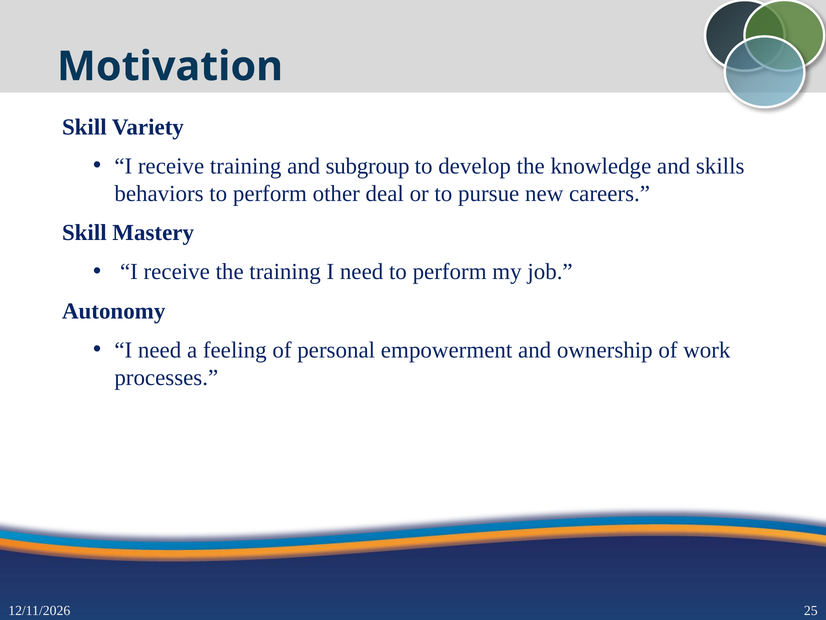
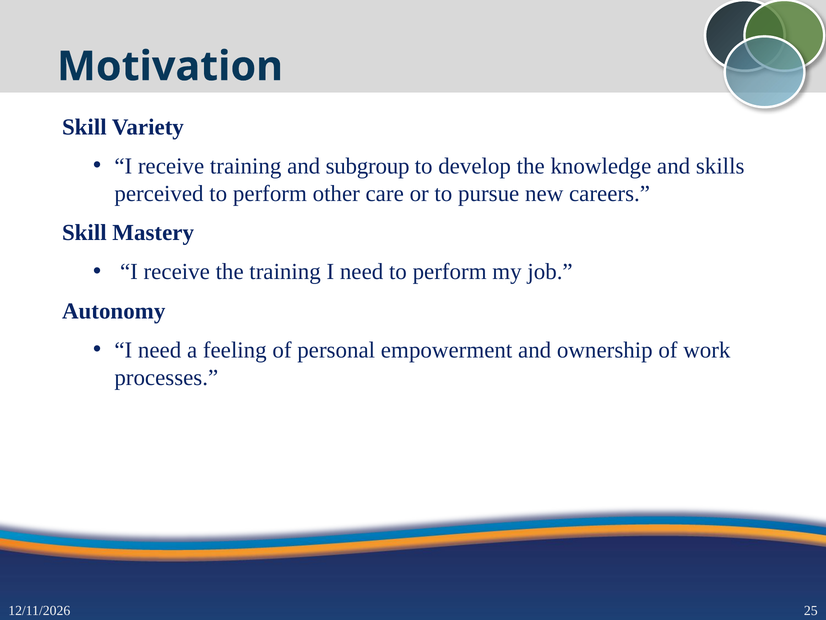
behaviors: behaviors -> perceived
deal: deal -> care
